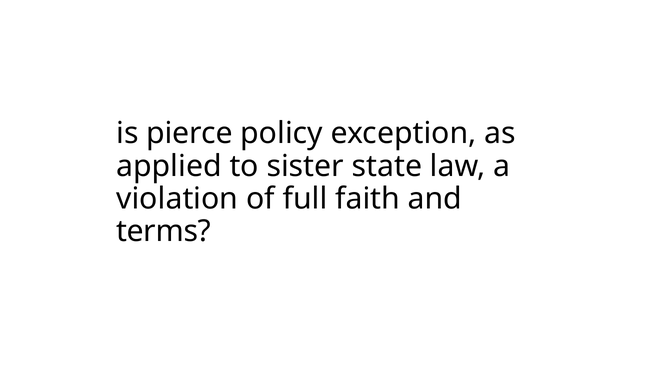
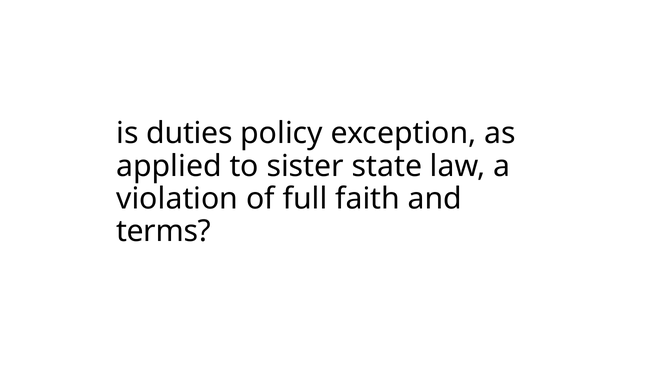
pierce: pierce -> duties
